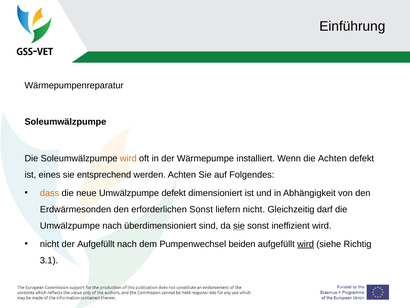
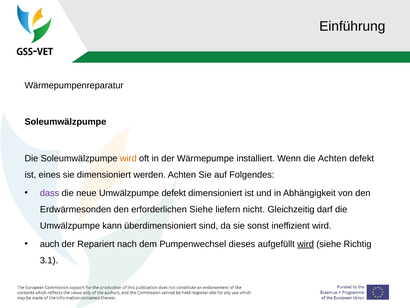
sie entsprechend: entsprechend -> dimensioniert
dass colour: orange -> purple
erforderlichen Sonst: Sonst -> Siehe
Umwälzpumpe nach: nach -> kann
sie at (239, 226) underline: present -> none
nicht at (50, 244): nicht -> auch
der Aufgefüllt: Aufgefüllt -> Repariert
beiden: beiden -> dieses
